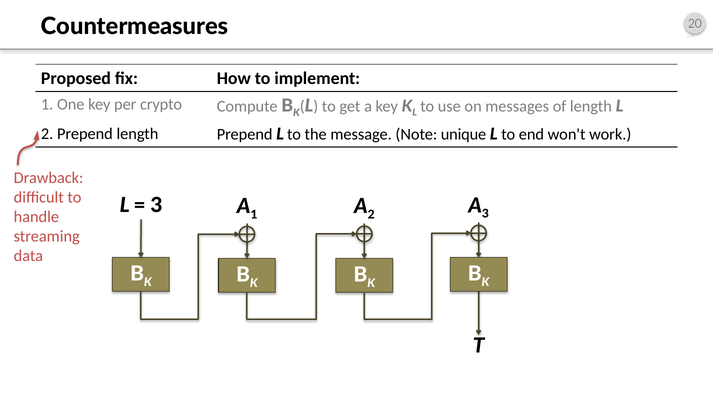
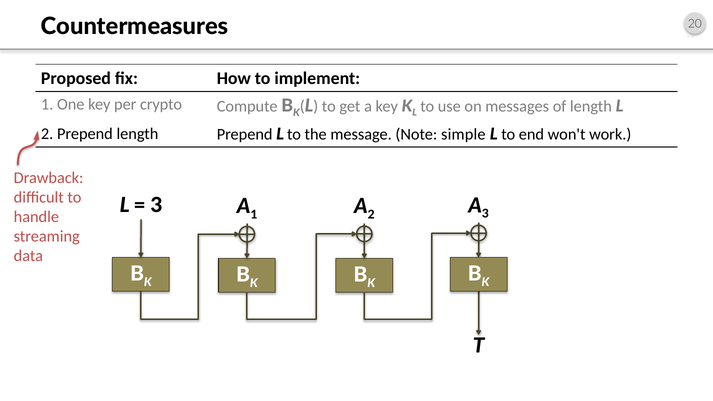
unique: unique -> simple
